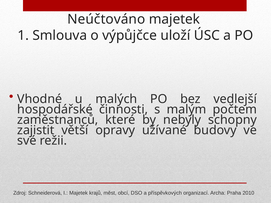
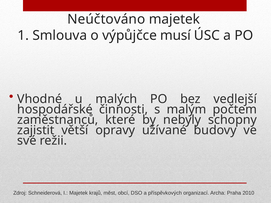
uloží: uloží -> musí
